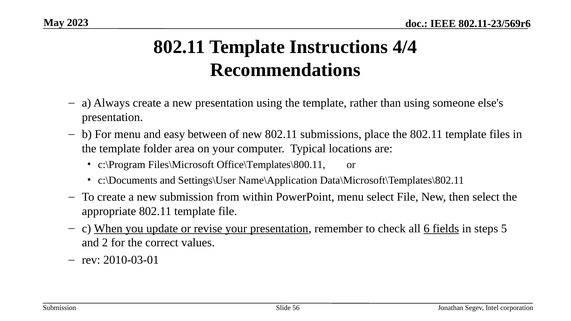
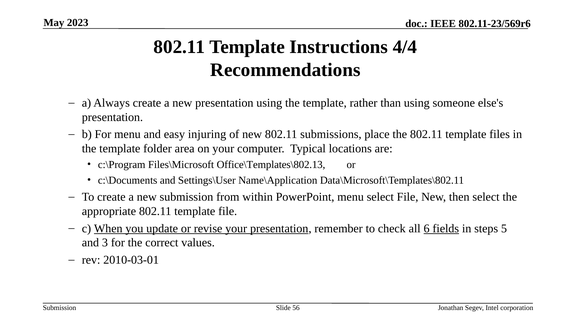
between: between -> injuring
Office\Templates\800.11: Office\Templates\800.11 -> Office\Templates\802.13
2: 2 -> 3
